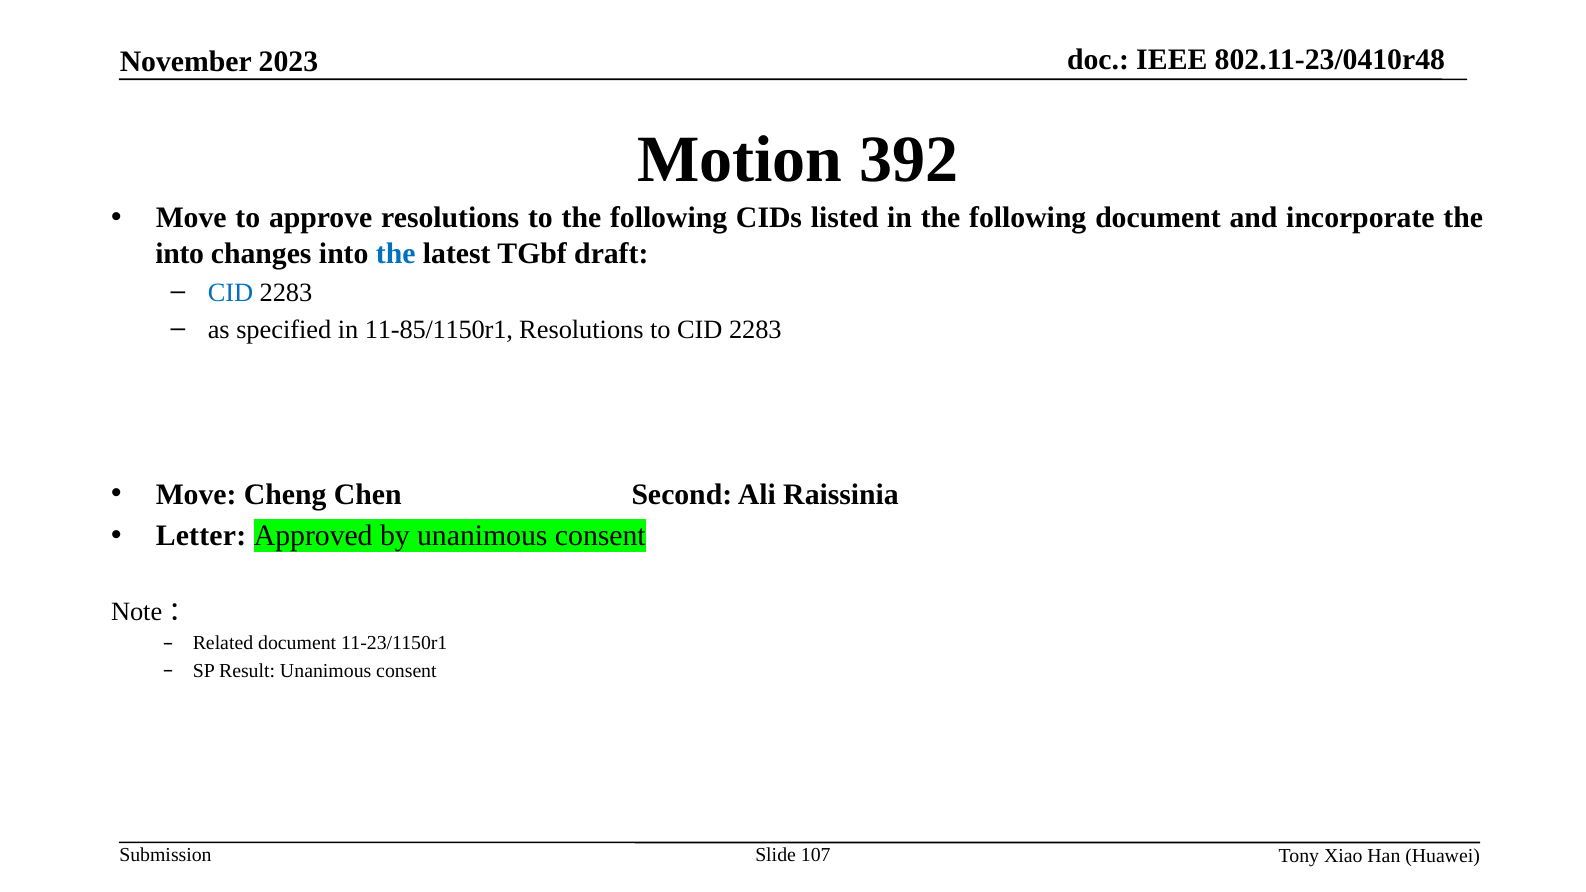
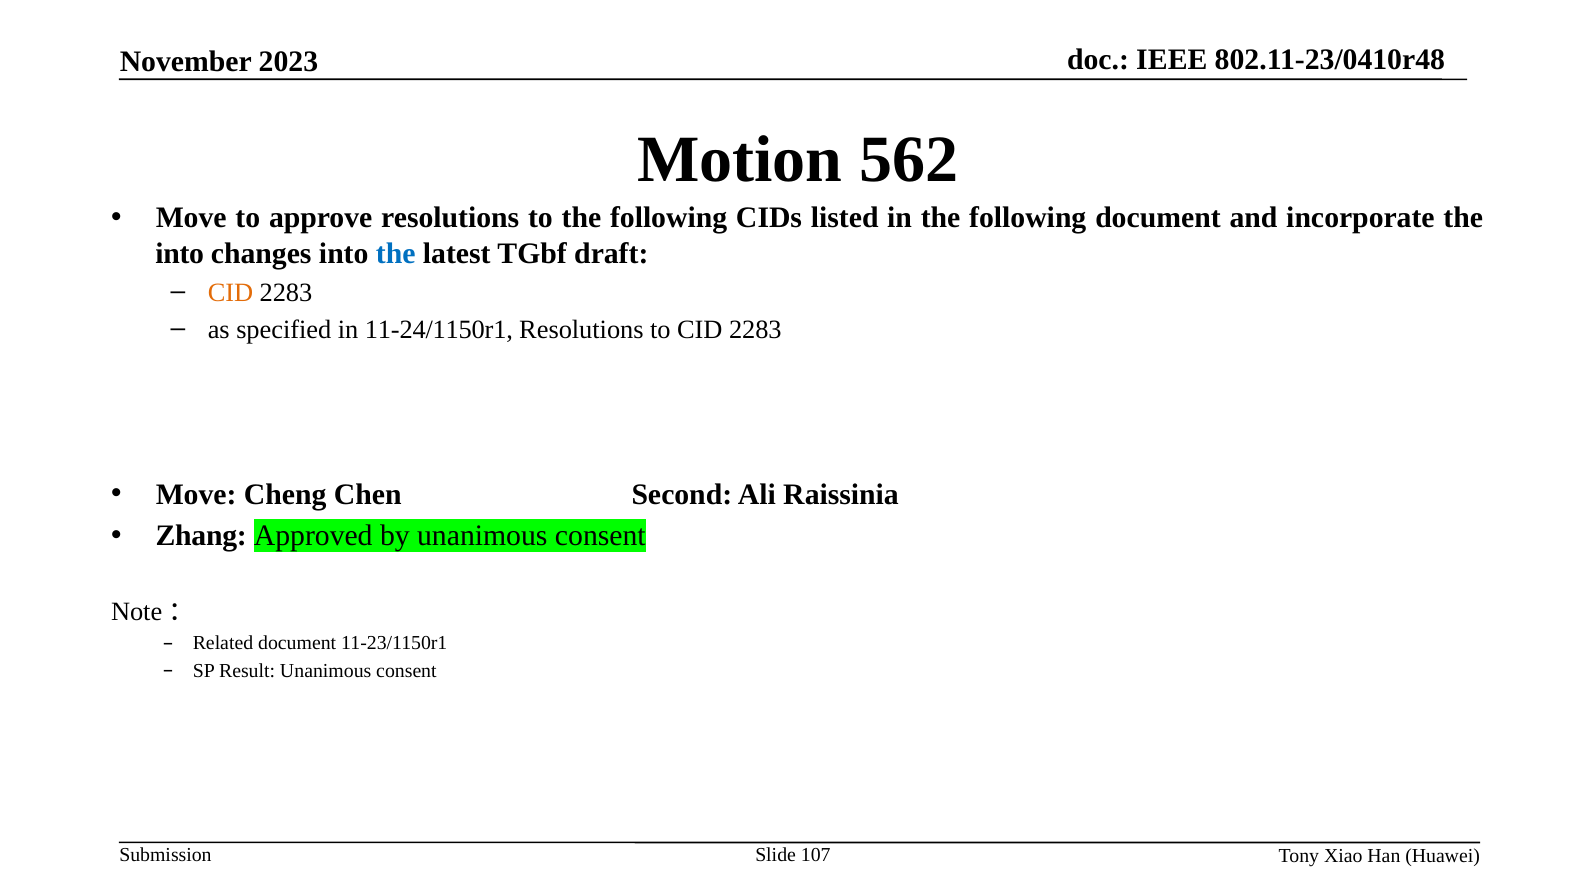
392: 392 -> 562
CID at (230, 293) colour: blue -> orange
11-85/1150r1: 11-85/1150r1 -> 11-24/1150r1
Letter: Letter -> Zhang
